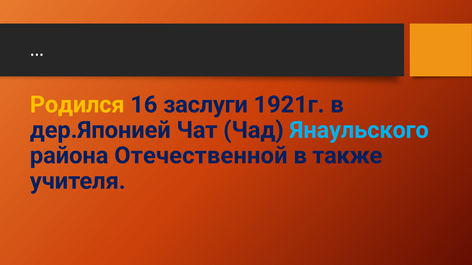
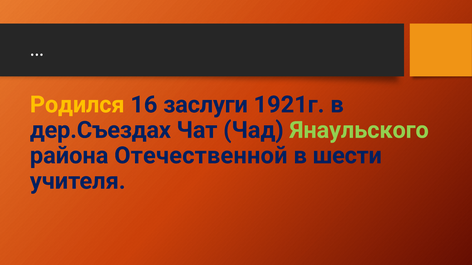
дер.Японией: дер.Японией -> дер.Съездах
Янаульского colour: light blue -> light green
также: также -> шести
